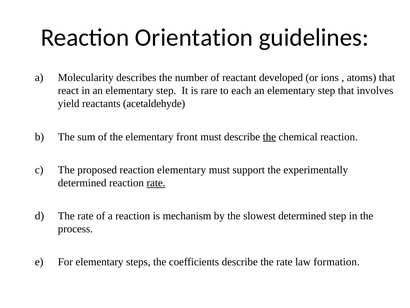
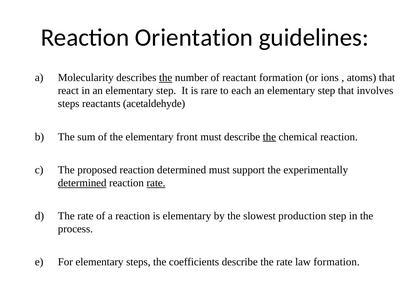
the at (166, 78) underline: none -> present
reactant developed: developed -> formation
yield at (69, 104): yield -> steps
reaction elementary: elementary -> determined
determined at (82, 183) underline: none -> present
is mechanism: mechanism -> elementary
slowest determined: determined -> production
